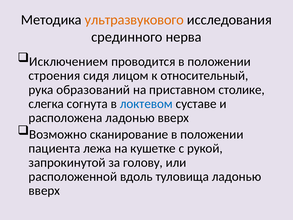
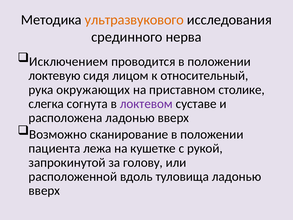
строения: строения -> локтевую
образований: образований -> окружающих
локтевом colour: blue -> purple
